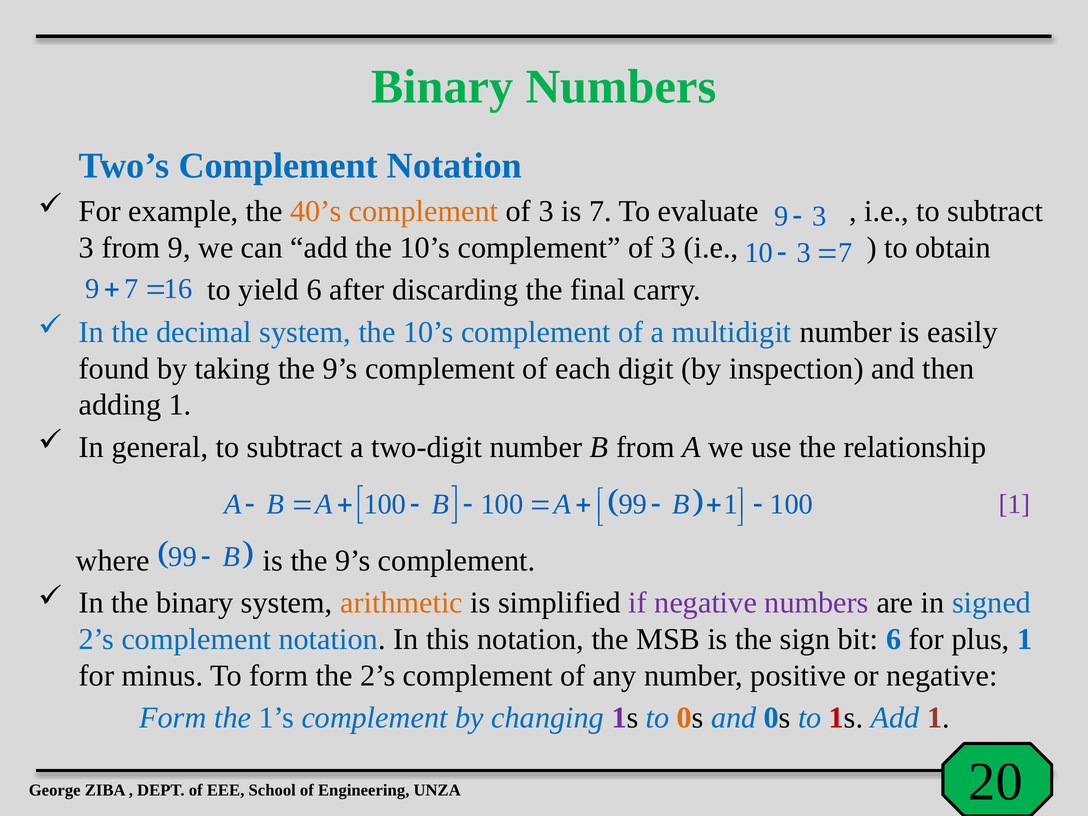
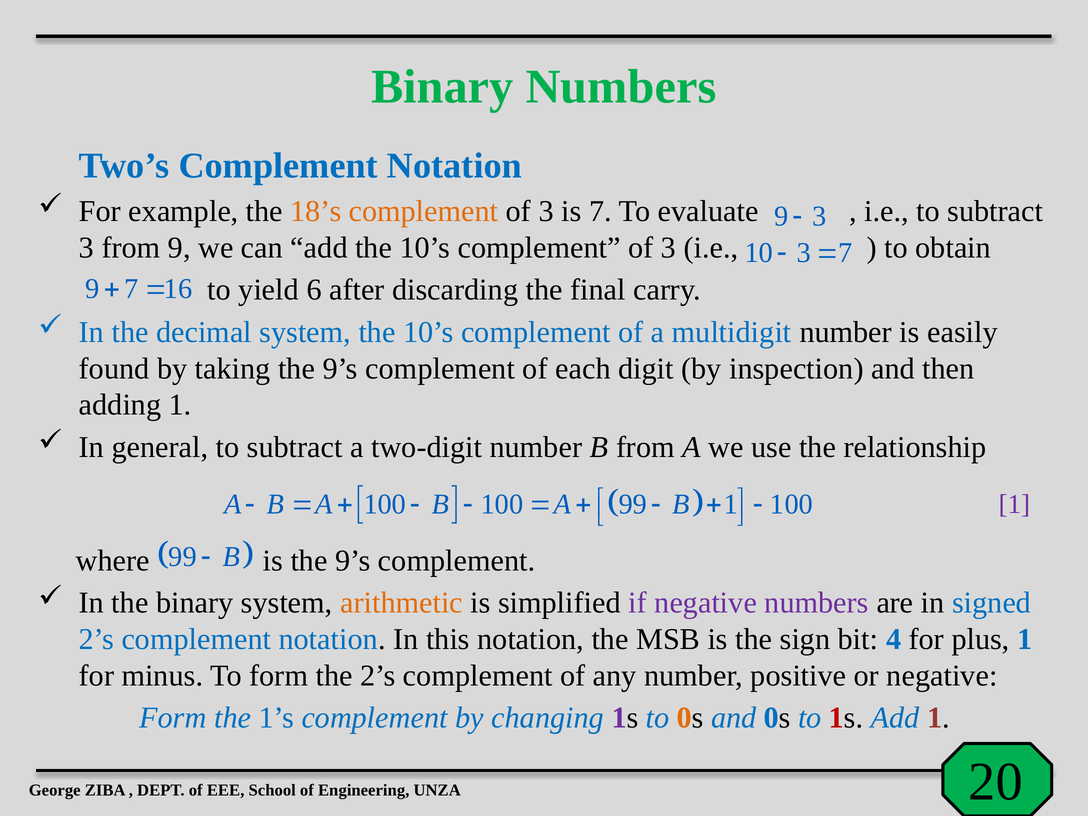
40’s: 40’s -> 18’s
bit 6: 6 -> 4
